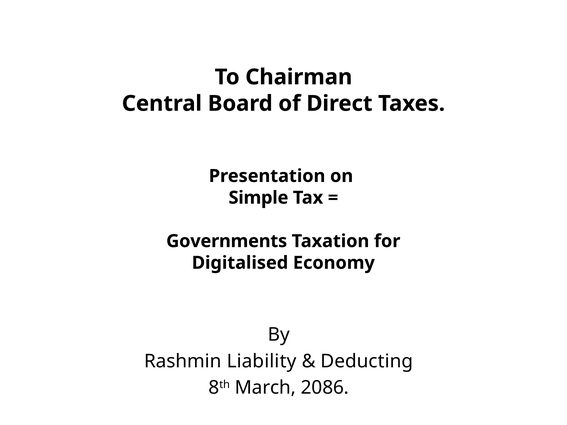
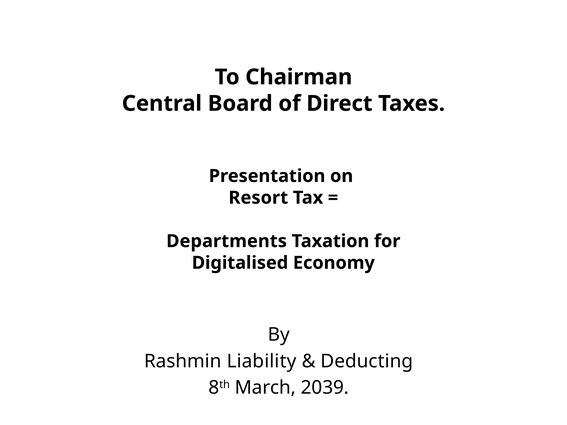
Simple: Simple -> Resort
Governments: Governments -> Departments
2086: 2086 -> 2039
